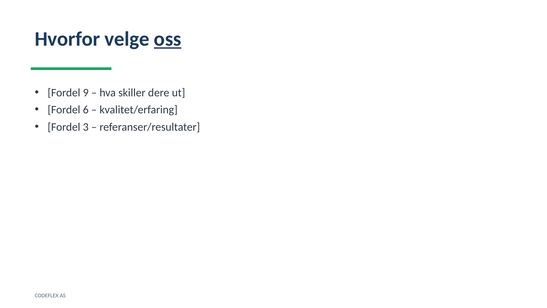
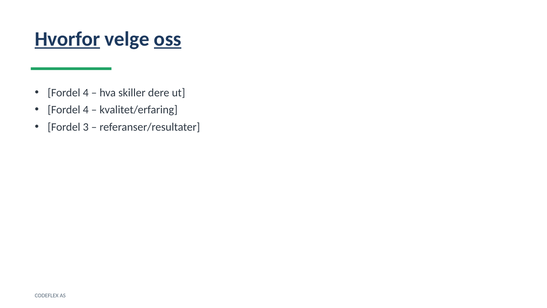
Hvorfor underline: none -> present
9 at (86, 93): 9 -> 4
6 at (86, 110): 6 -> 4
